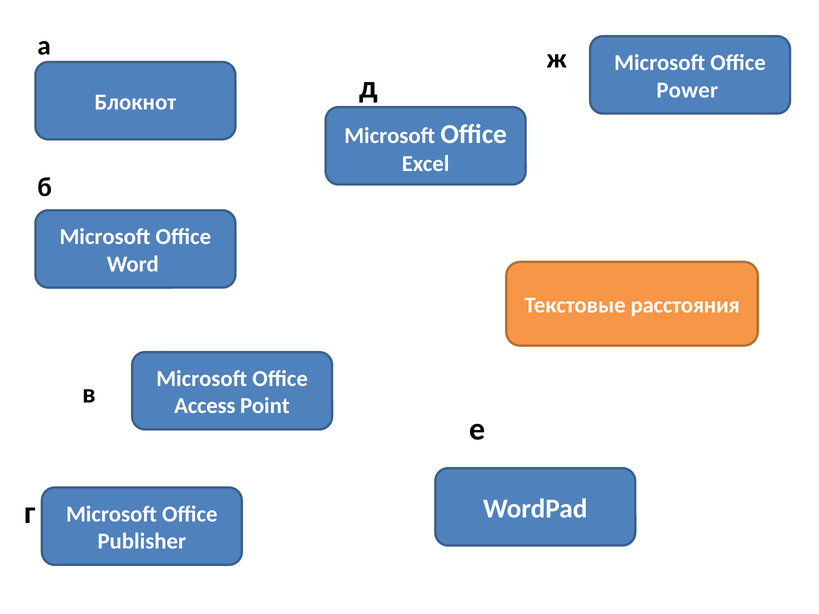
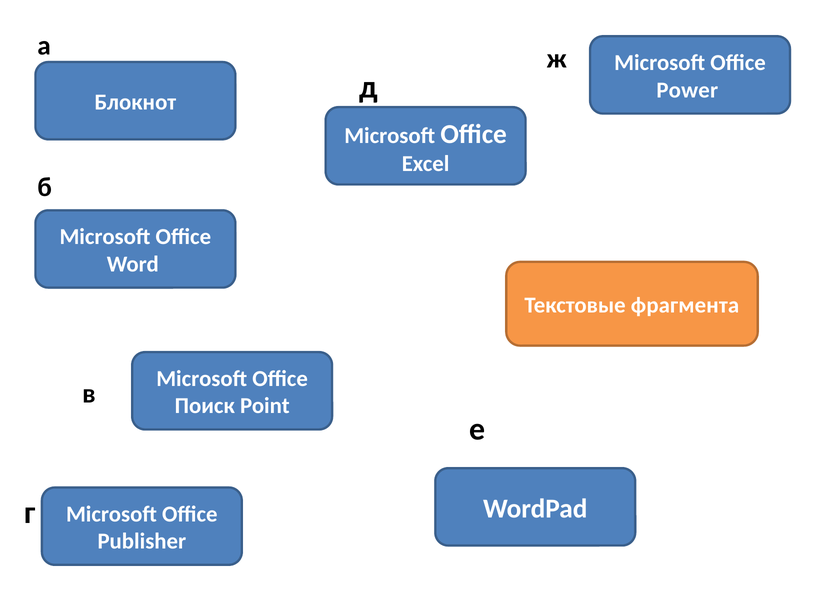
расстояния: расстояния -> фрагмента
Access: Access -> Поиск
